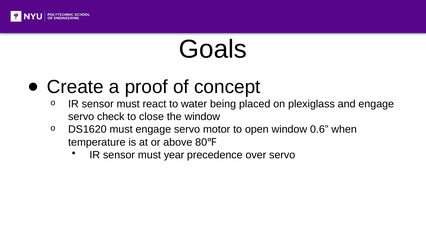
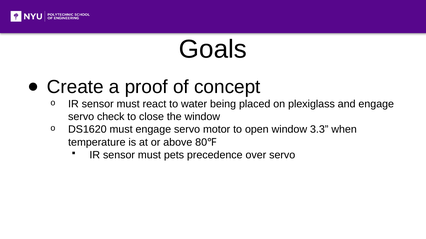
0.6: 0.6 -> 3.3
year: year -> pets
